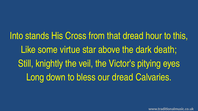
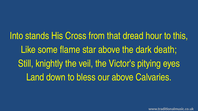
virtue: virtue -> flame
Long: Long -> Land
our dread: dread -> above
